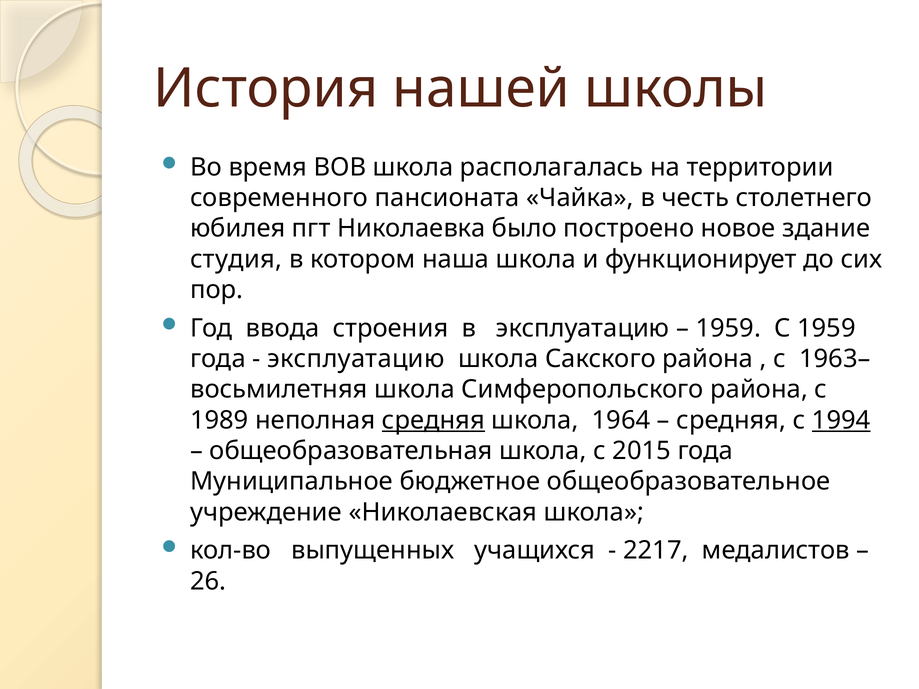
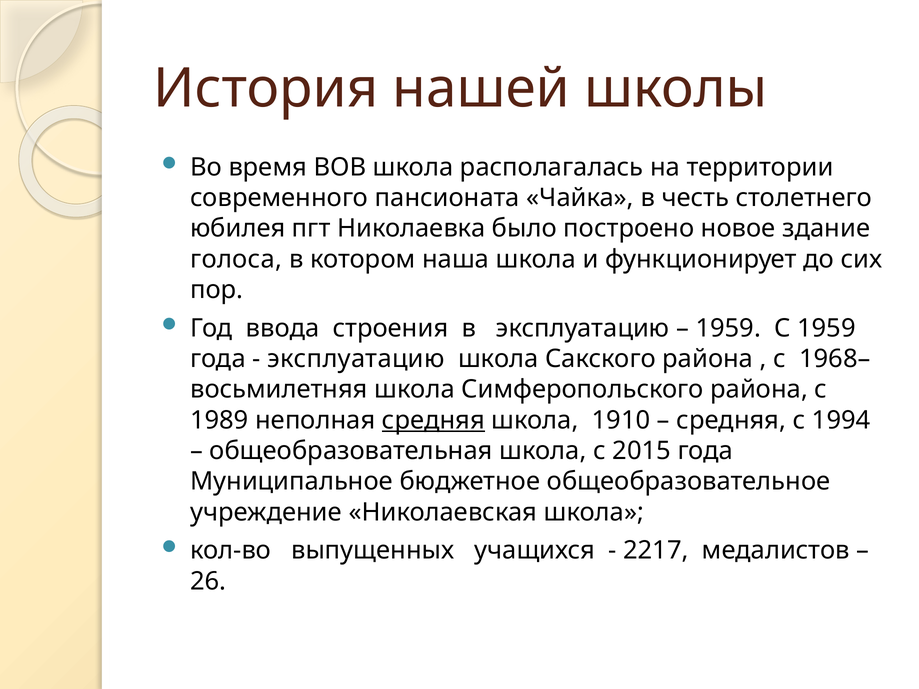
студия: студия -> голоса
1963–: 1963– -> 1968–
1964: 1964 -> 1910
1994 underline: present -> none
